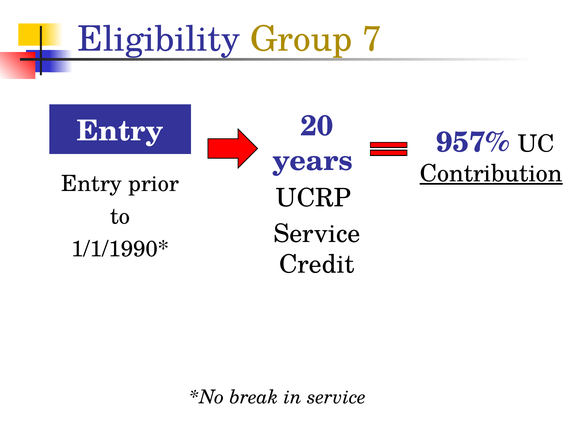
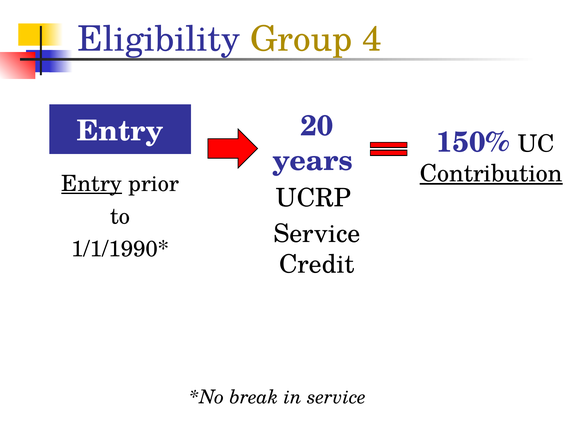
7: 7 -> 4
957%: 957% -> 150%
Entry at (92, 184) underline: none -> present
